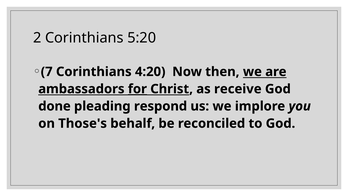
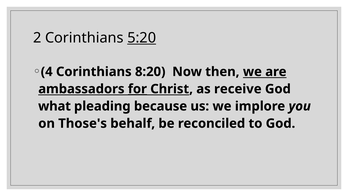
5:20 underline: none -> present
7: 7 -> 4
4:20: 4:20 -> 8:20
done: done -> what
respond: respond -> because
